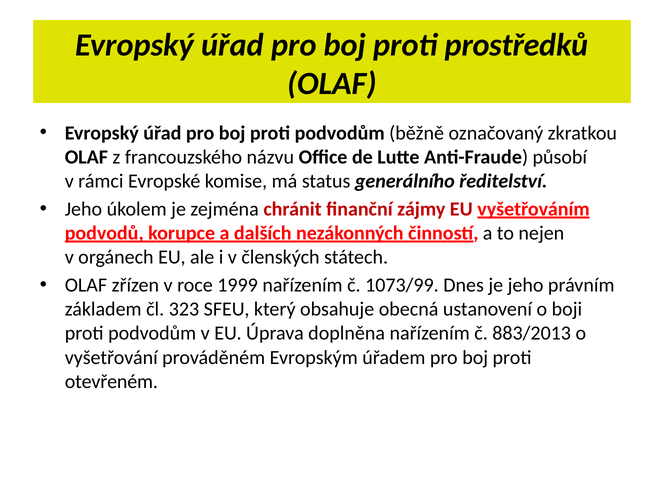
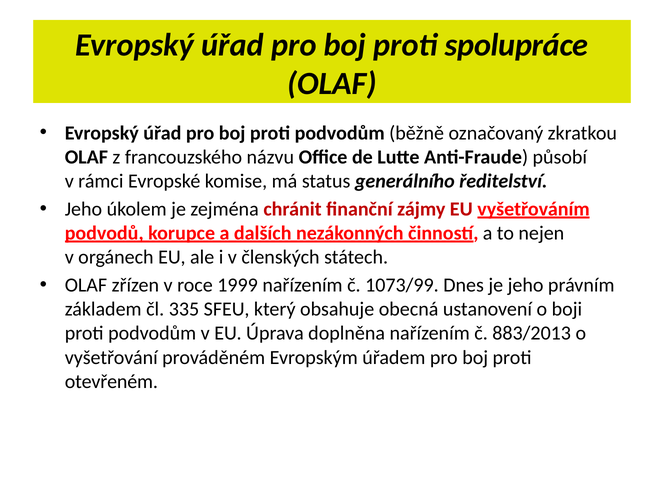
prostředků: prostředků -> spolupráce
323: 323 -> 335
